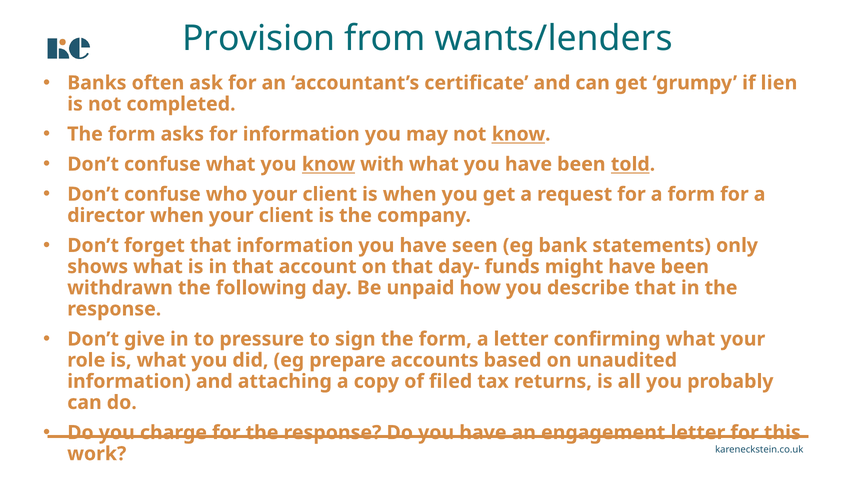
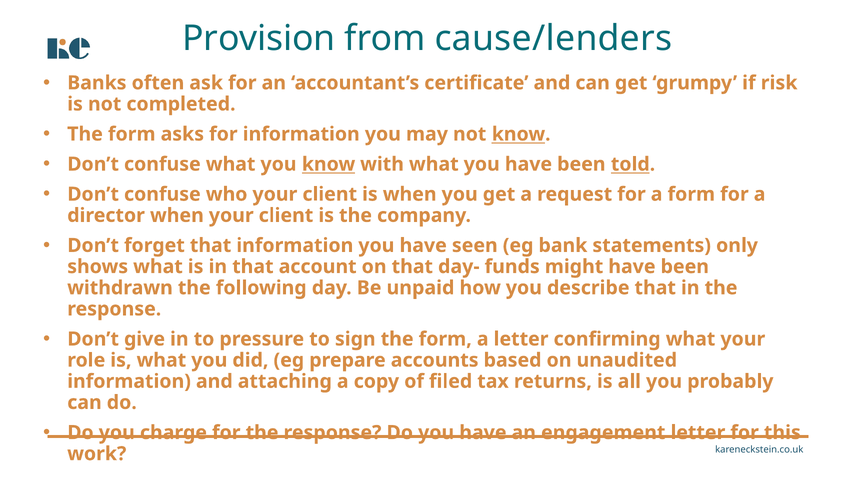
wants/lenders: wants/lenders -> cause/lenders
lien: lien -> risk
